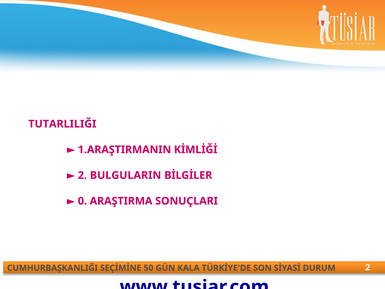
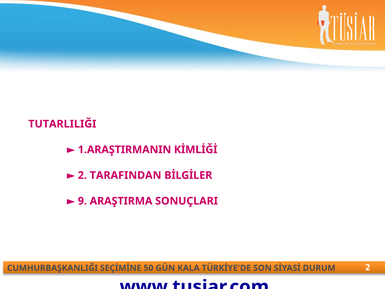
BULGULARIN: BULGULARIN -> TARAFINDAN
0: 0 -> 9
